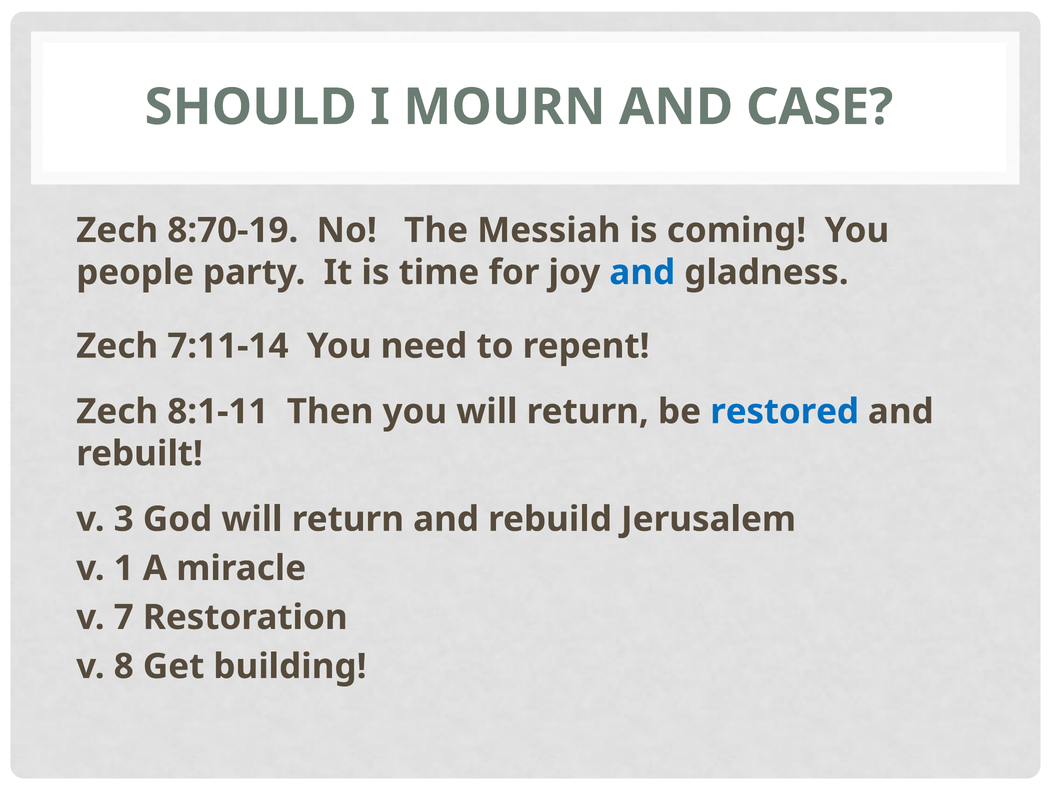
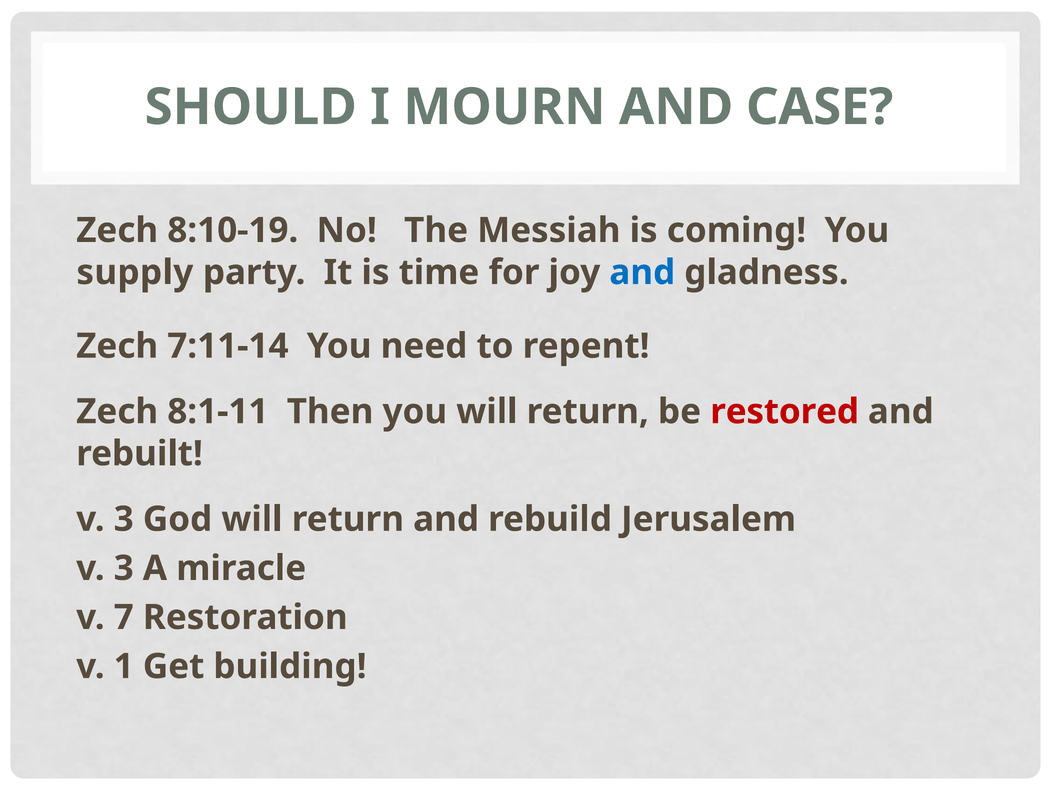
8:70-19: 8:70-19 -> 8:10-19
people: people -> supply
restored colour: blue -> red
1 at (124, 568): 1 -> 3
8: 8 -> 1
